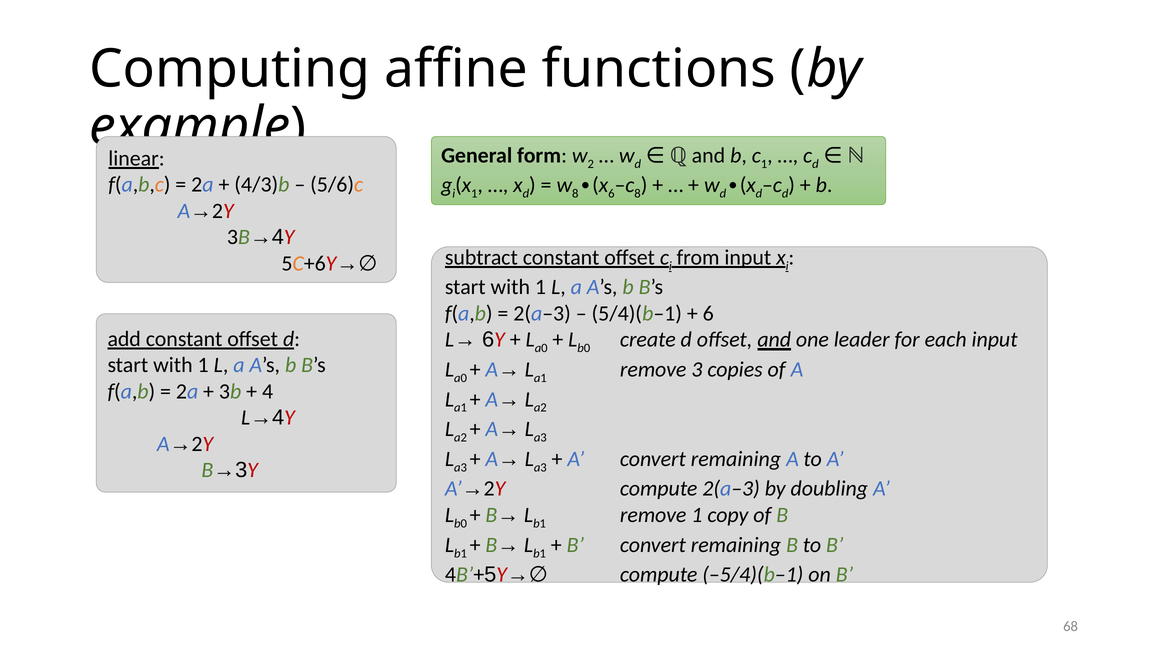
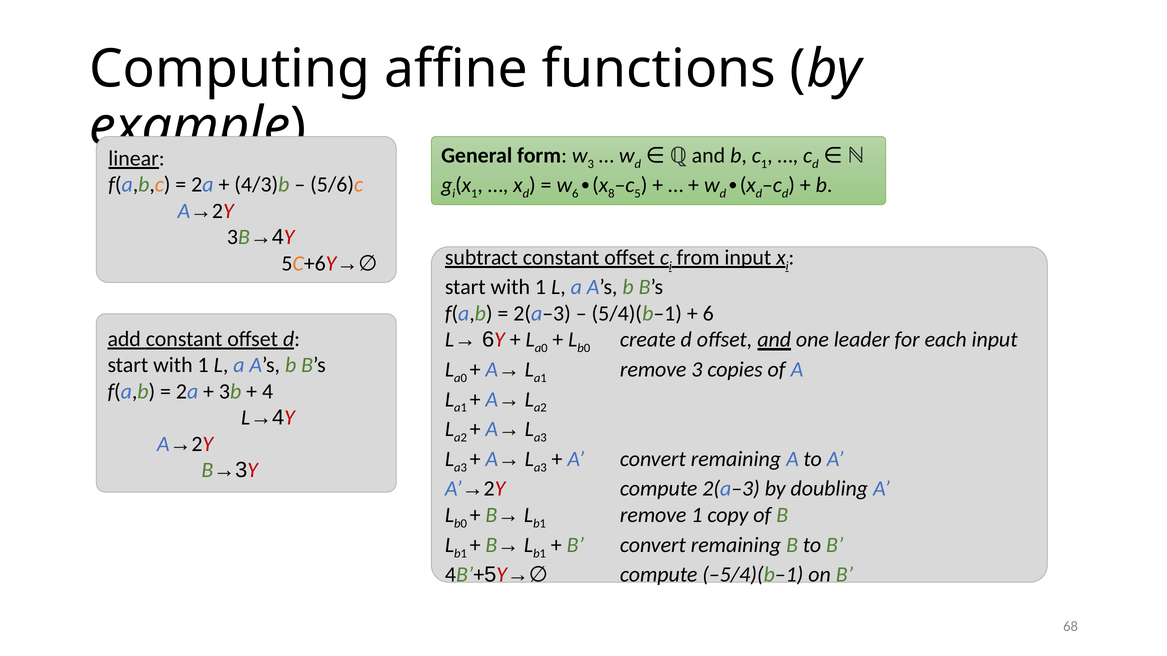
2 at (591, 164): 2 -> 3
6 at (611, 194): 6 -> 8
8 at (638, 194): 8 -> 5
8 at (575, 194): 8 -> 6
